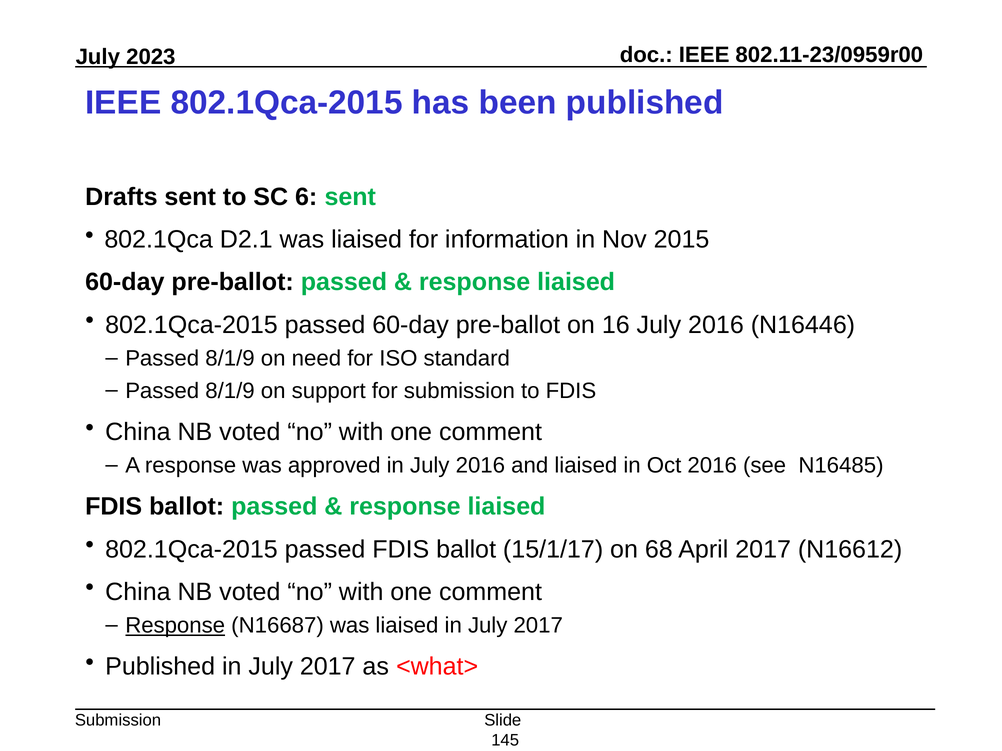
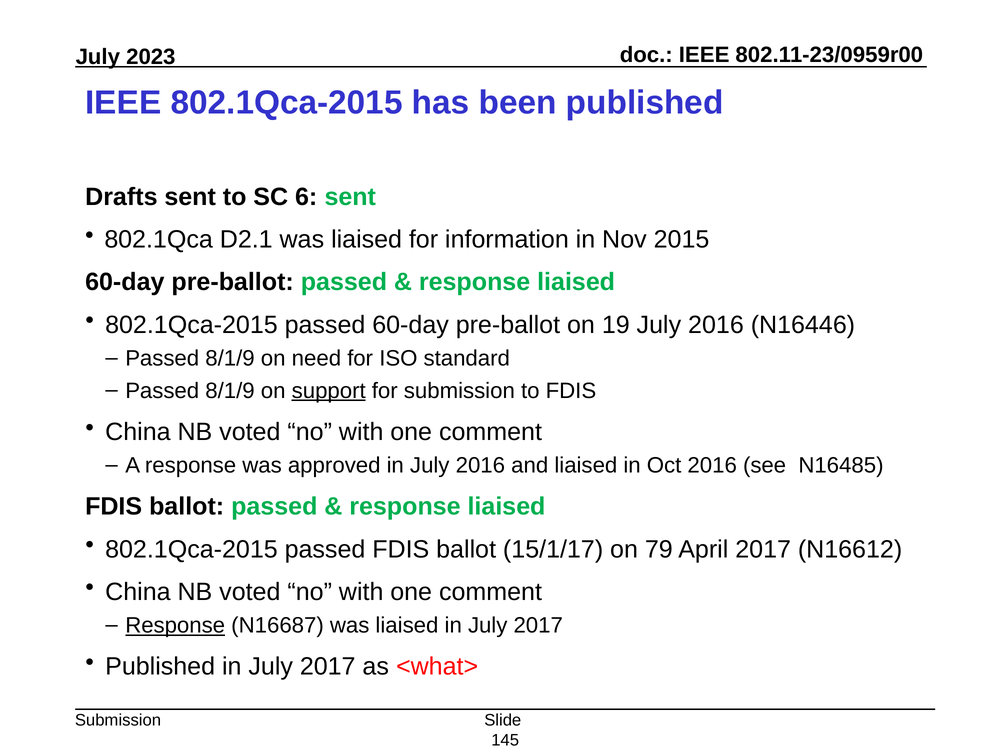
16: 16 -> 19
support underline: none -> present
68: 68 -> 79
